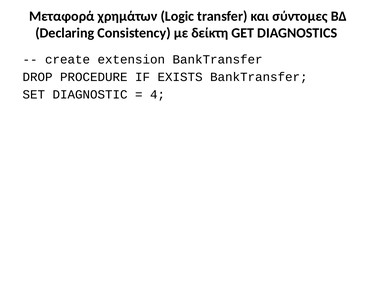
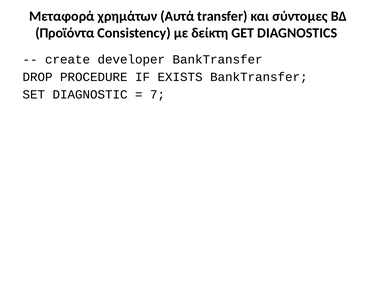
Logic: Logic -> Αυτά
Declaring: Declaring -> Προϊόντα
extension: extension -> developer
4: 4 -> 7
